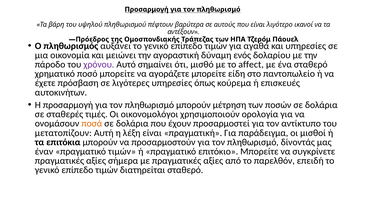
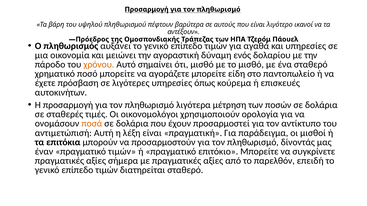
χρόνου colour: purple -> orange
το affect: affect -> μισθό
πληθωρισμό μπορούν: μπορούν -> λιγότερα
μετατοπίζουν: μετατοπίζουν -> αντιμετώπισή
